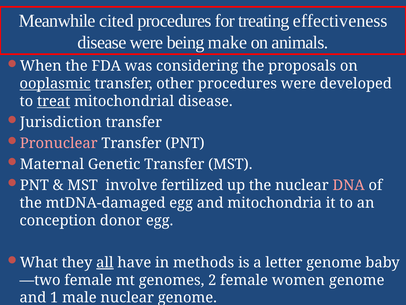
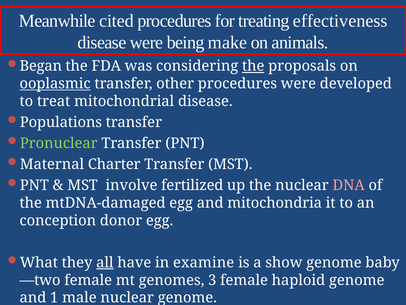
When: When -> Began
the at (253, 66) underline: none -> present
treat underline: present -> none
Jurisdiction: Jurisdiction -> Populations
Pronuclear colour: pink -> light green
Genetic: Genetic -> Charter
methods: methods -> examine
letter: letter -> show
2: 2 -> 3
women: women -> haploid
